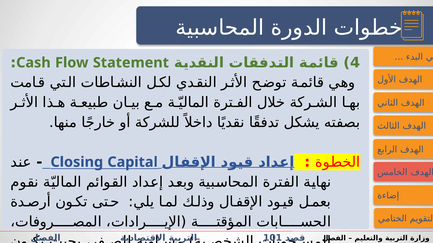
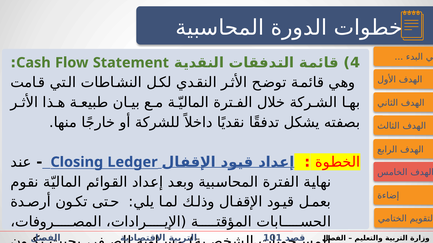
Capital: Capital -> Ledger
